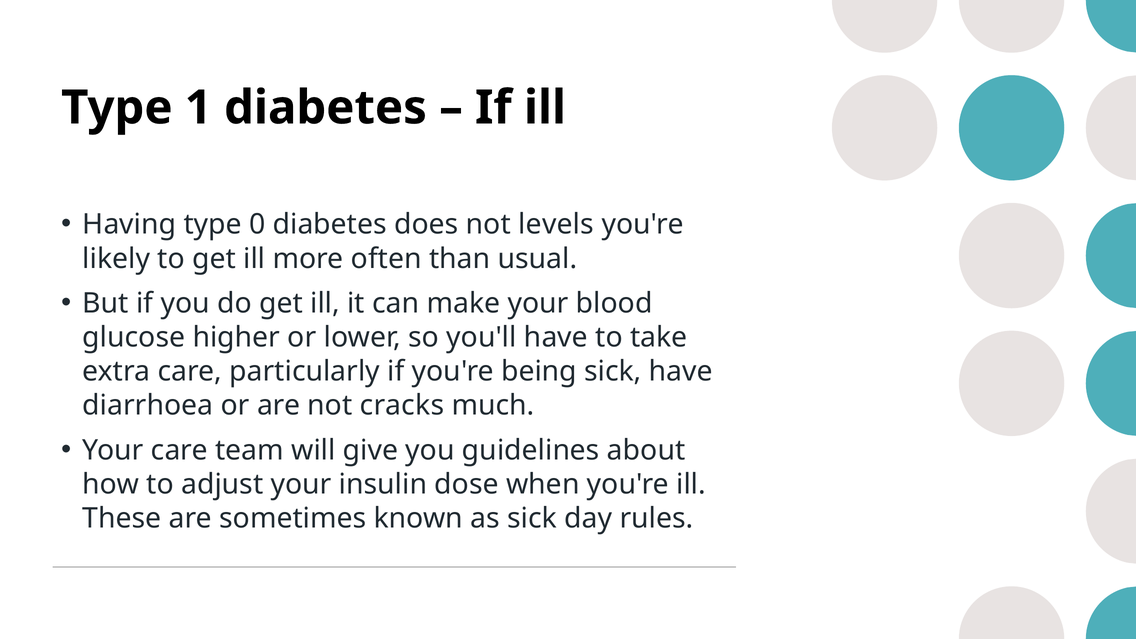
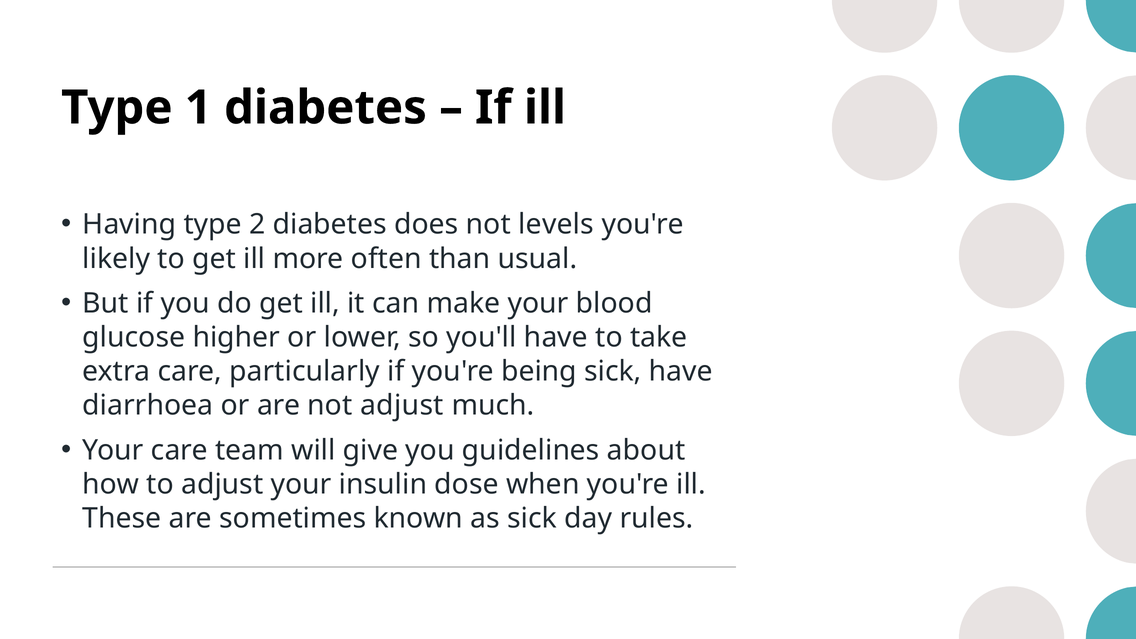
0: 0 -> 2
not cracks: cracks -> adjust
